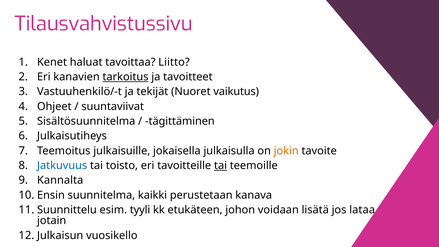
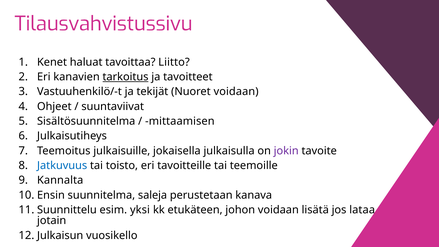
Nuoret vaikutus: vaikutus -> voidaan
tägittäminen: tägittäminen -> mittaamisen
jokin colour: orange -> purple
tai at (221, 166) underline: present -> none
kaikki: kaikki -> saleja
tyyli: tyyli -> yksi
